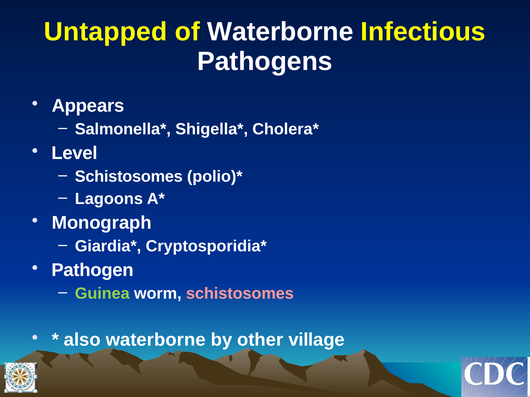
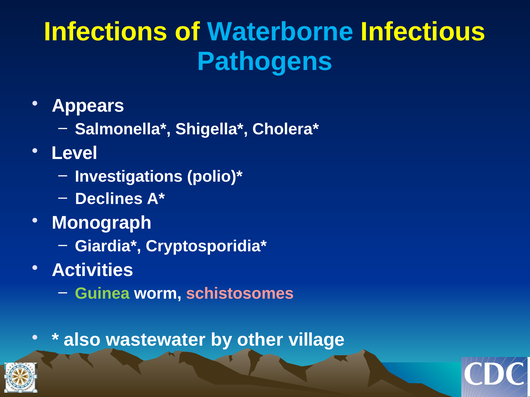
Untapped: Untapped -> Infections
Waterborne at (280, 32) colour: white -> light blue
Pathogens colour: white -> light blue
Schistosomes at (129, 177): Schistosomes -> Investigations
Lagoons: Lagoons -> Declines
Pathogen: Pathogen -> Activities
also waterborne: waterborne -> wastewater
